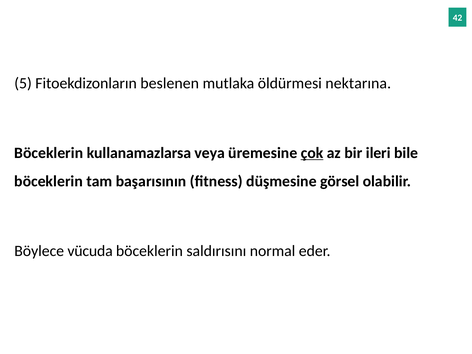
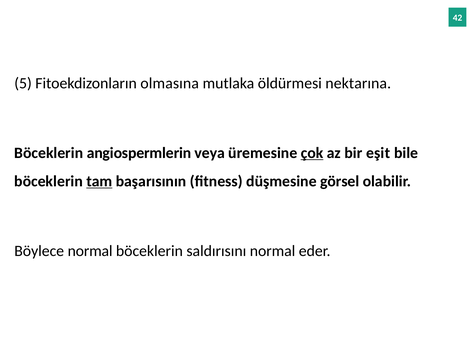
beslenen: beslenen -> olmasına
kullanamazlarsa: kullanamazlarsa -> angiospermlerin
ileri: ileri -> eşit
tam underline: none -> present
Böylece vücuda: vücuda -> normal
